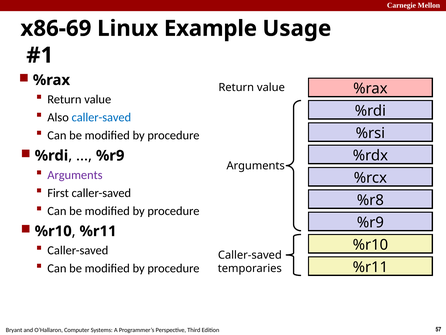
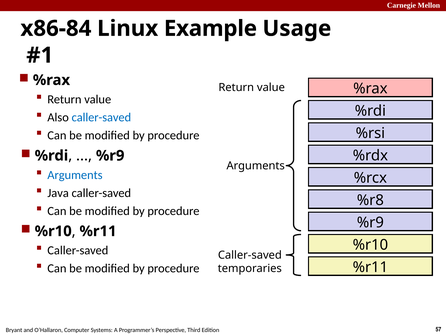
x86-69: x86-69 -> x86-84
Arguments at (75, 175) colour: purple -> blue
First: First -> Java
